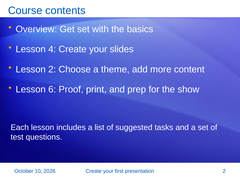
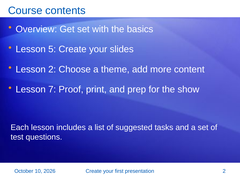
4: 4 -> 5
6: 6 -> 7
